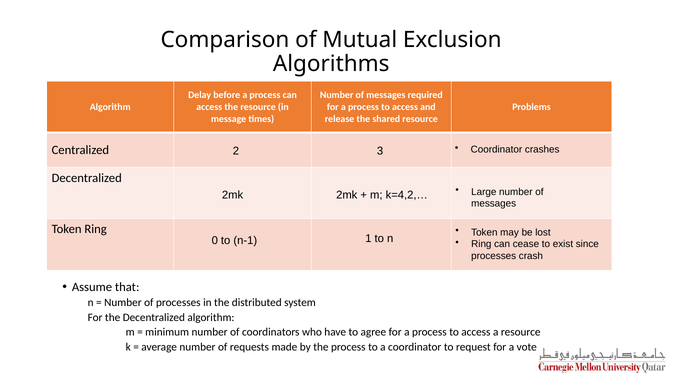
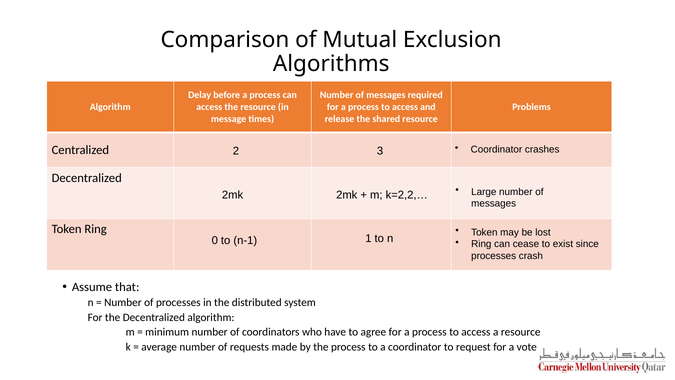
k=4,2,…: k=4,2,… -> k=2,2,…
